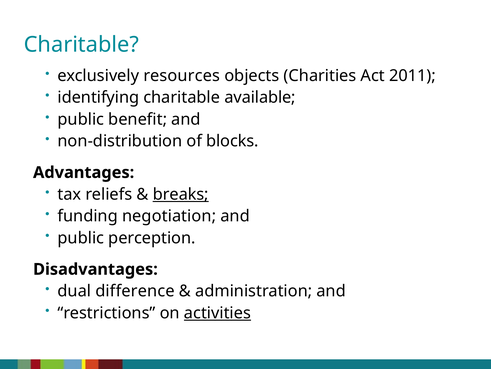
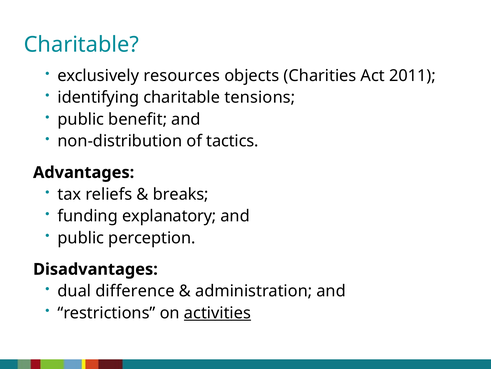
available: available -> tensions
blocks: blocks -> tactics
breaks underline: present -> none
negotiation: negotiation -> explanatory
